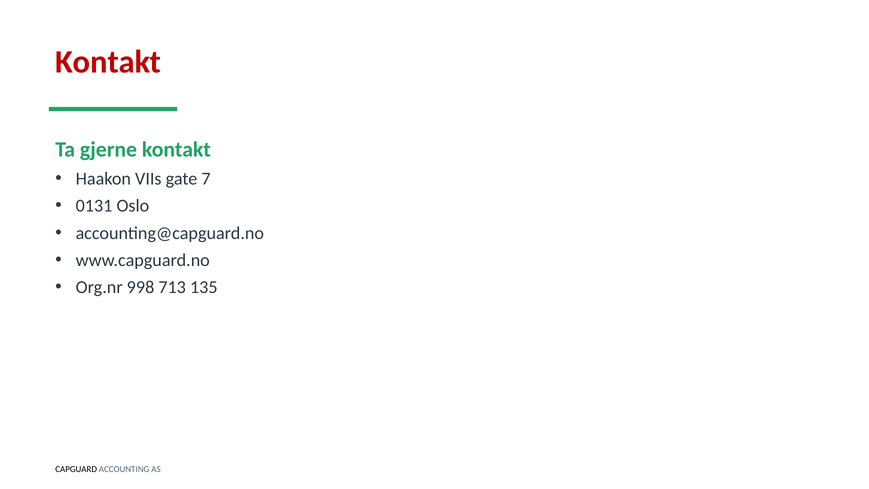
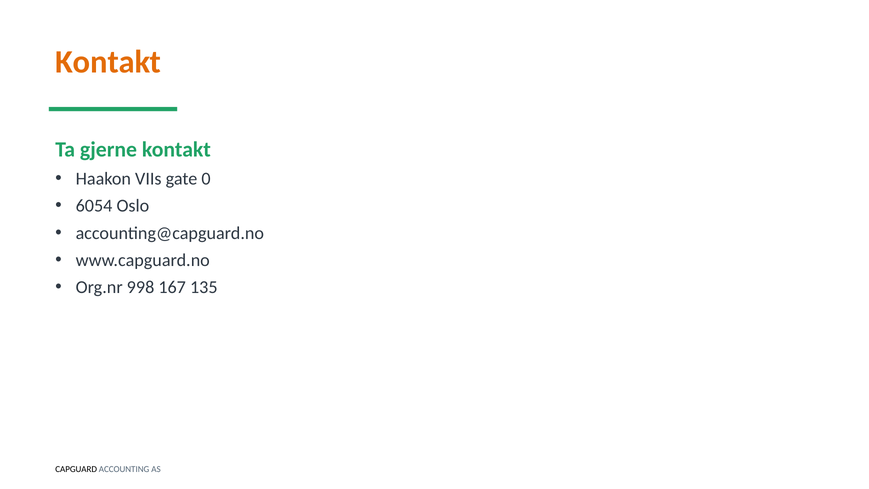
Kontakt at (108, 62) colour: red -> orange
7: 7 -> 0
0131: 0131 -> 6054
713: 713 -> 167
